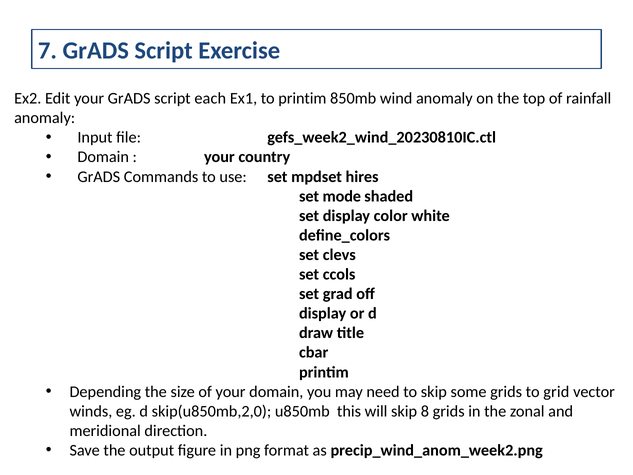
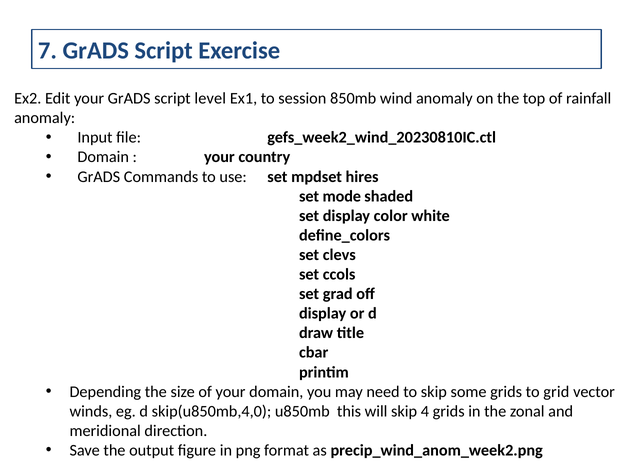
each: each -> level
to printim: printim -> session
skip(u850mb,2,0: skip(u850mb,2,0 -> skip(u850mb,4,0
8: 8 -> 4
